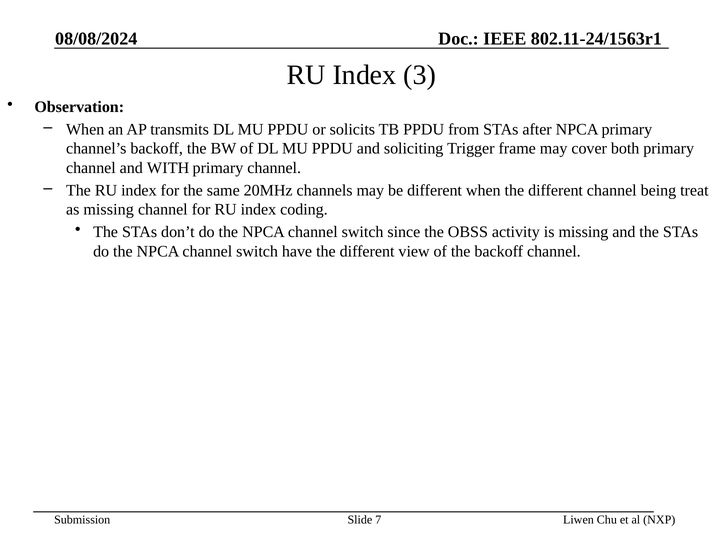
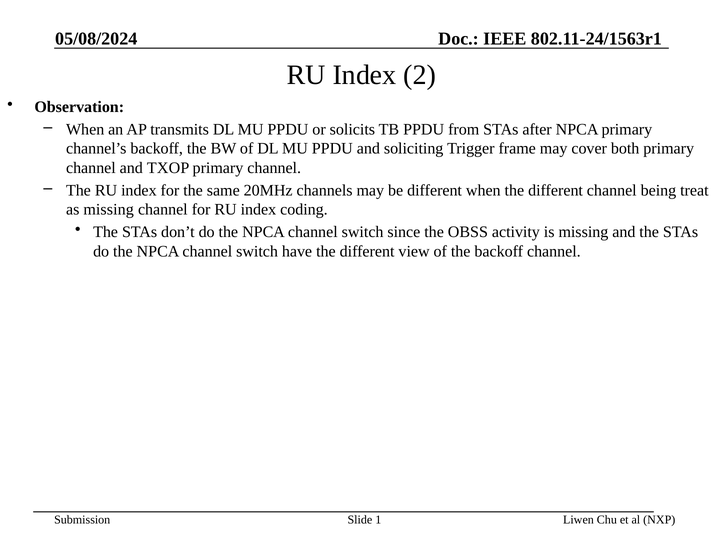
08/08/2024: 08/08/2024 -> 05/08/2024
3: 3 -> 2
WITH: WITH -> TXOP
7: 7 -> 1
